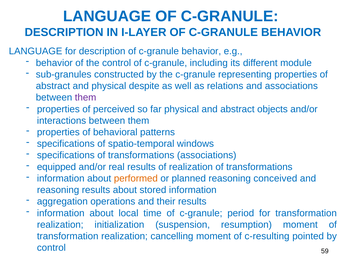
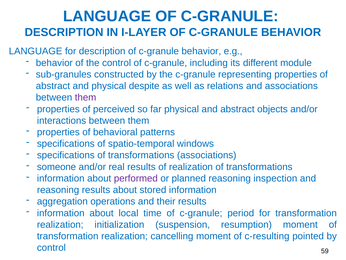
equipped: equipped -> someone
performed colour: orange -> purple
conceived: conceived -> inspection
